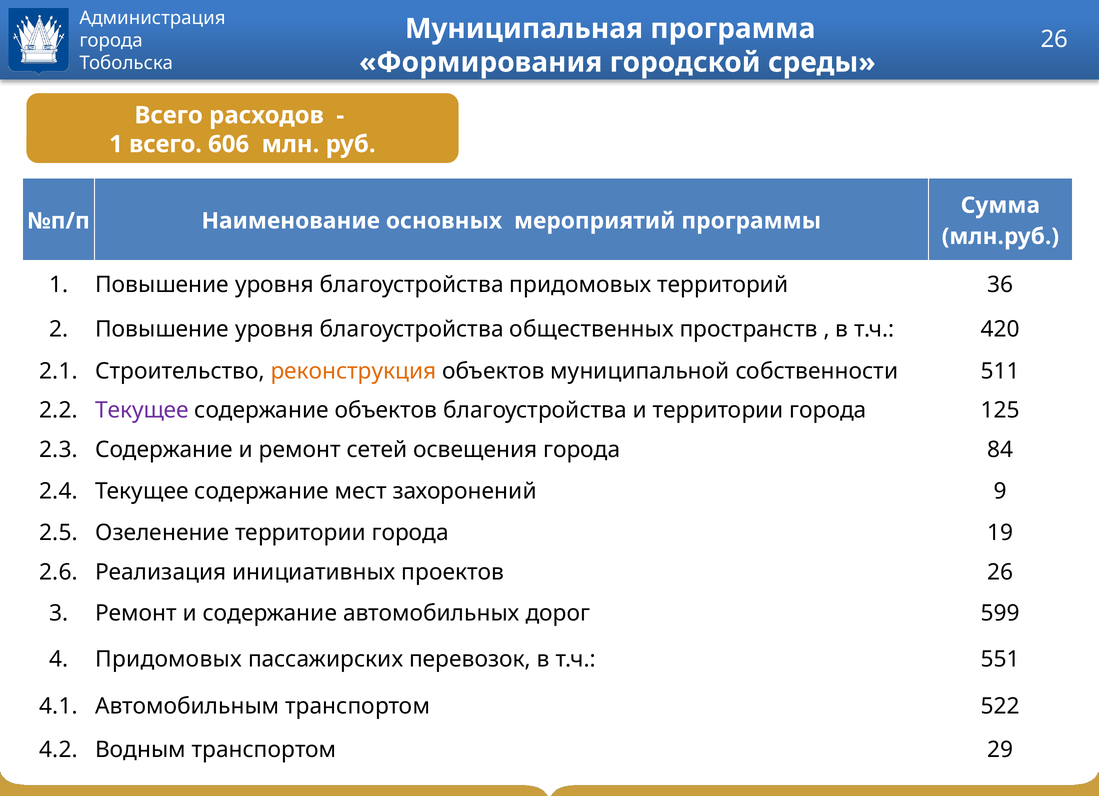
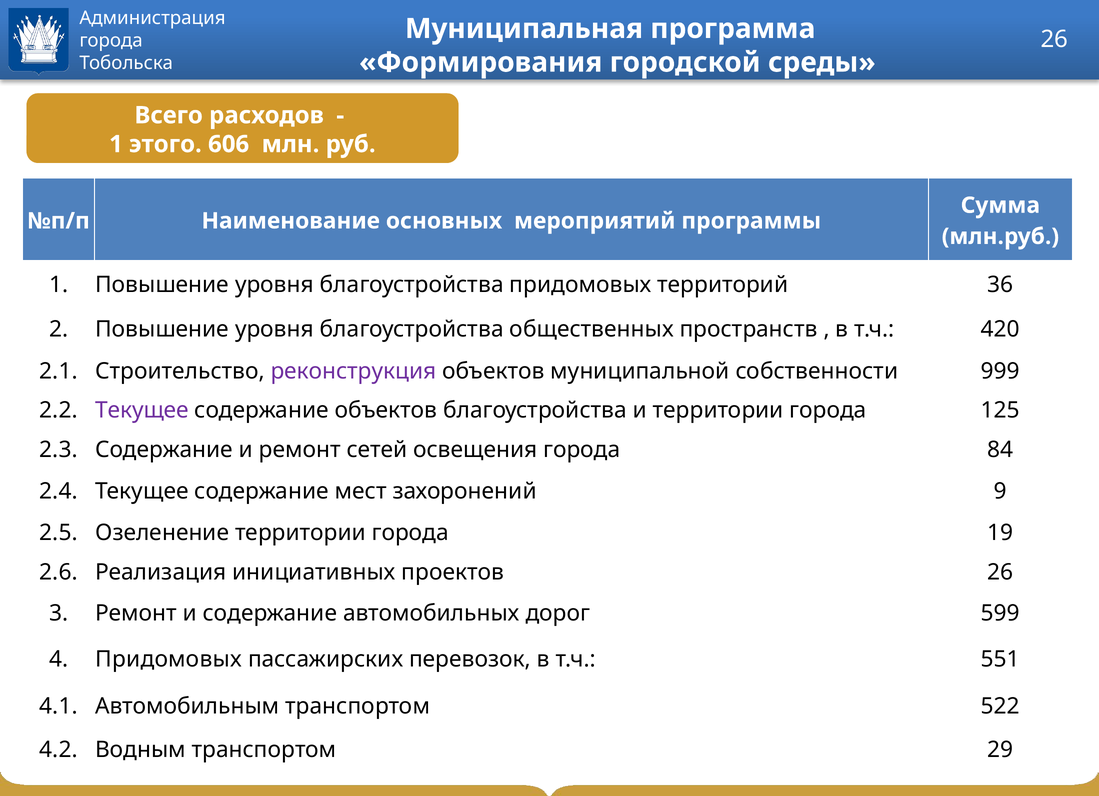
1 всего: всего -> этого
реконструкция colour: orange -> purple
511: 511 -> 999
